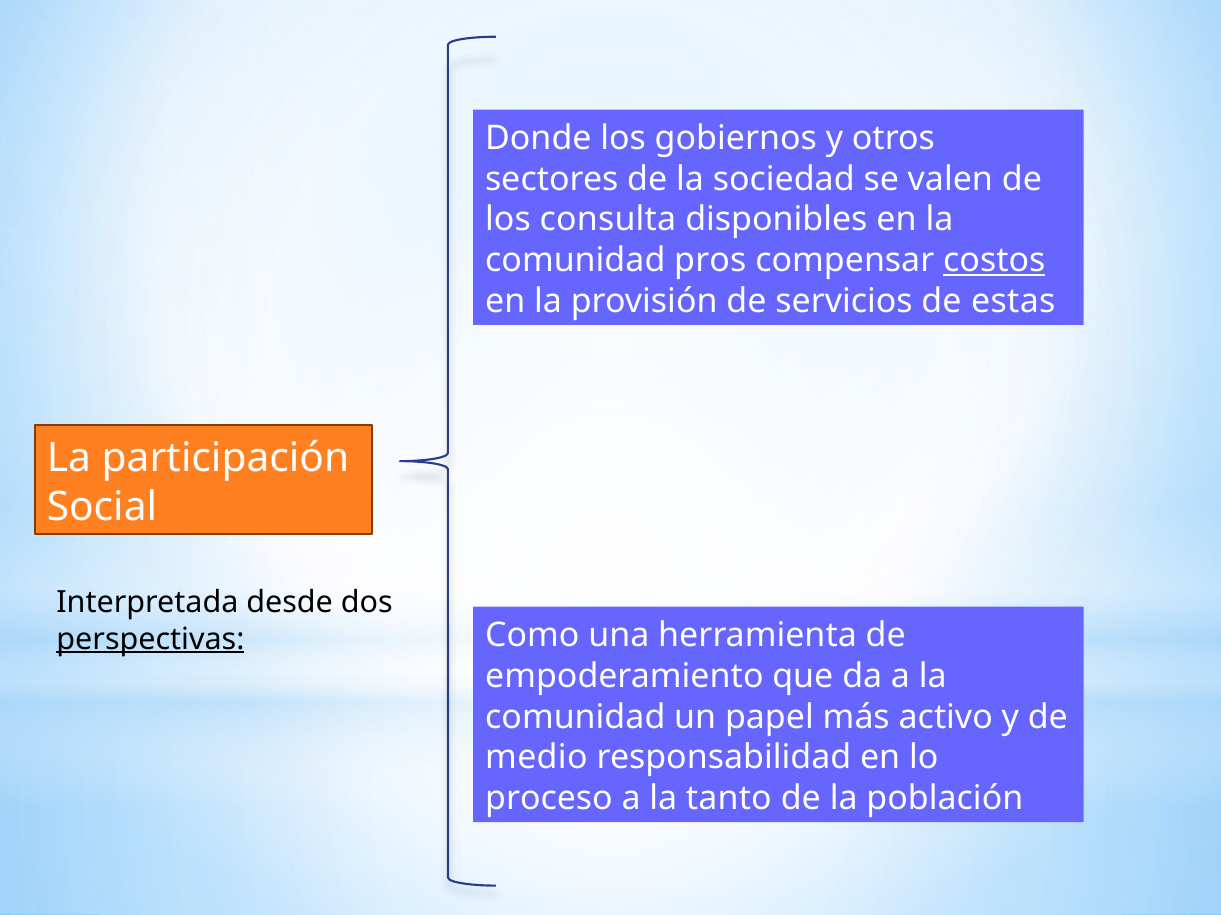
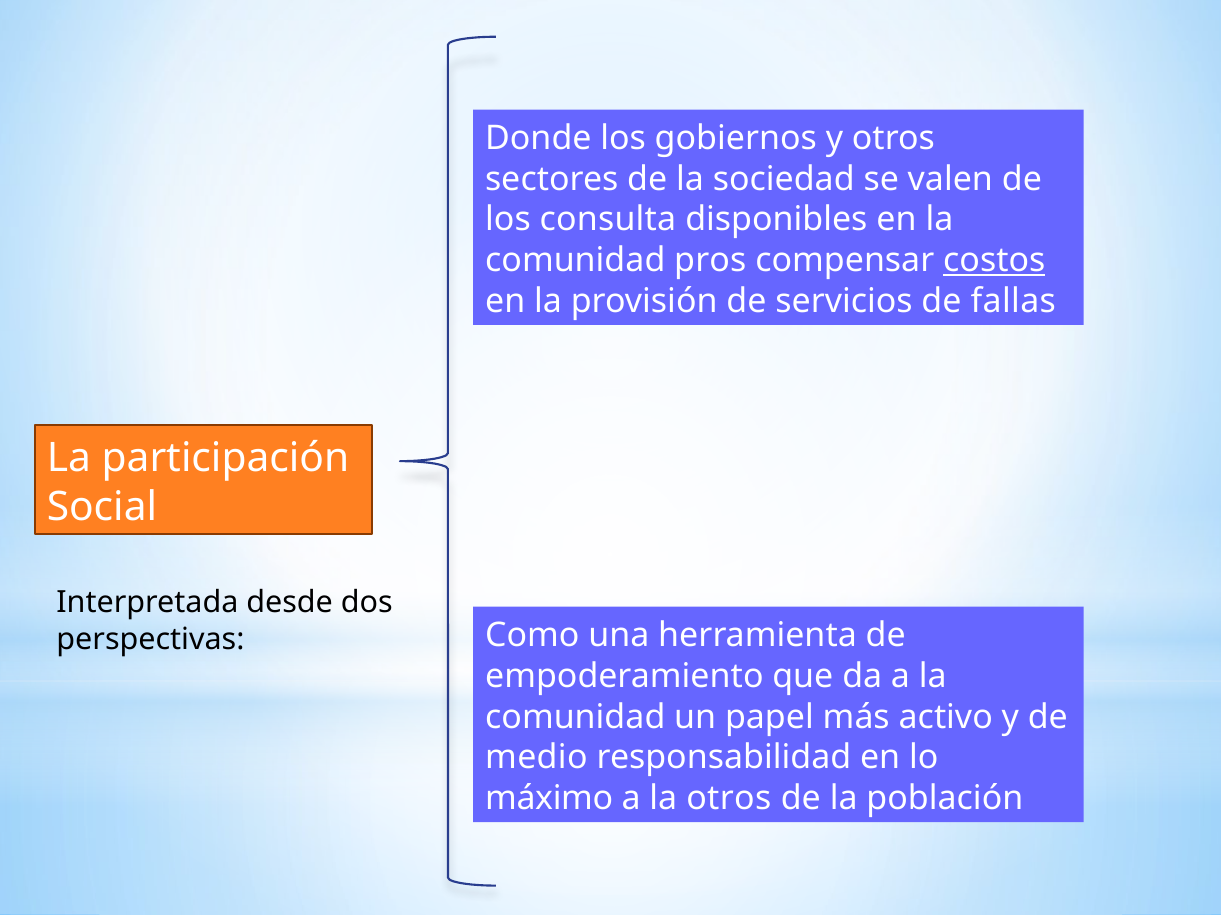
estas: estas -> fallas
perspectivas underline: present -> none
proceso: proceso -> máximo
la tanto: tanto -> otros
